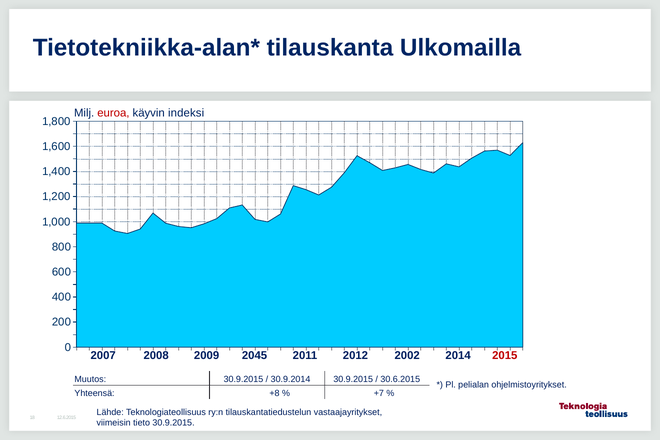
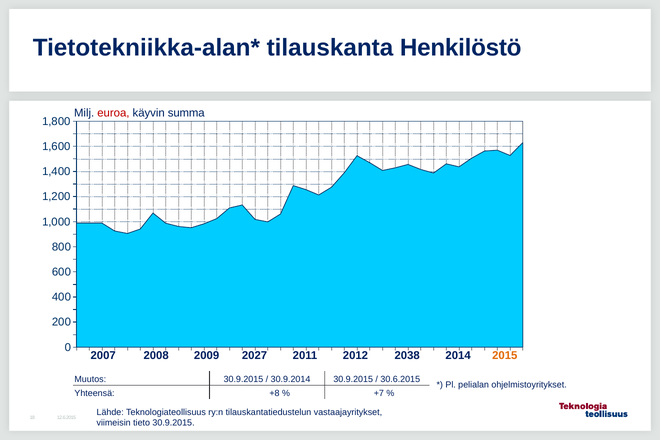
Ulkomailla: Ulkomailla -> Henkilöstö
indeksi: indeksi -> summa
2045: 2045 -> 2027
2002: 2002 -> 2038
2015 colour: red -> orange
